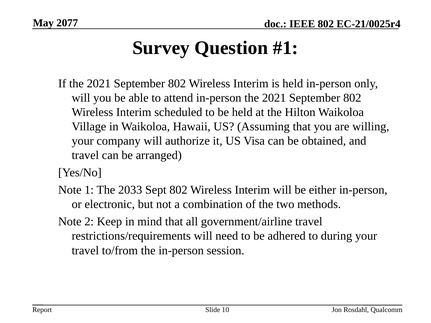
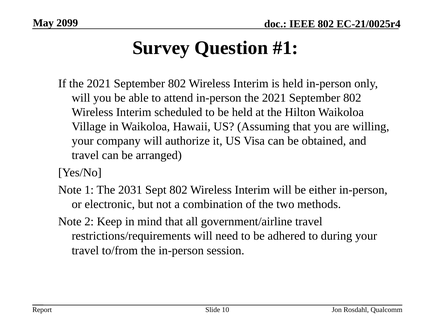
2077: 2077 -> 2099
2033: 2033 -> 2031
